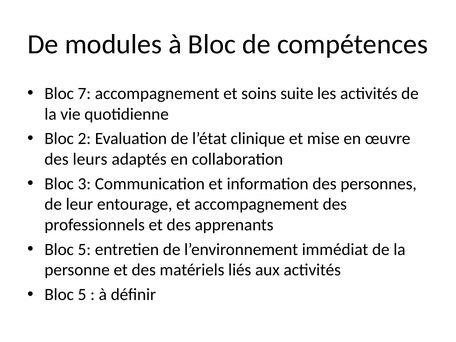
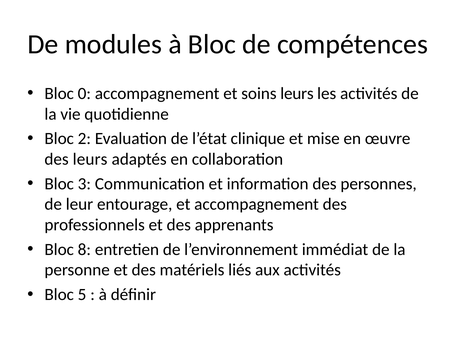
7: 7 -> 0
soins suite: suite -> leurs
5 at (84, 249): 5 -> 8
